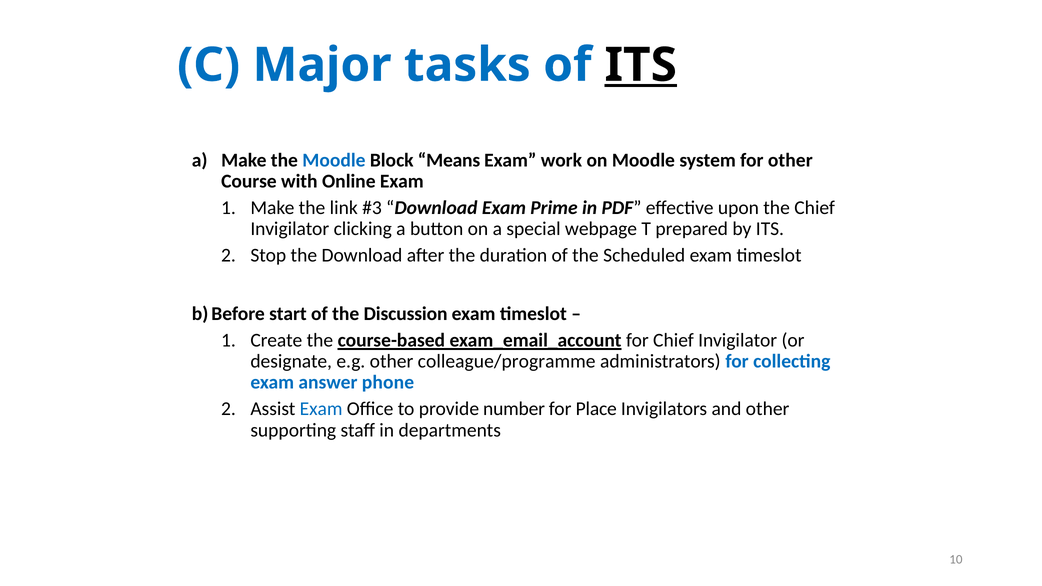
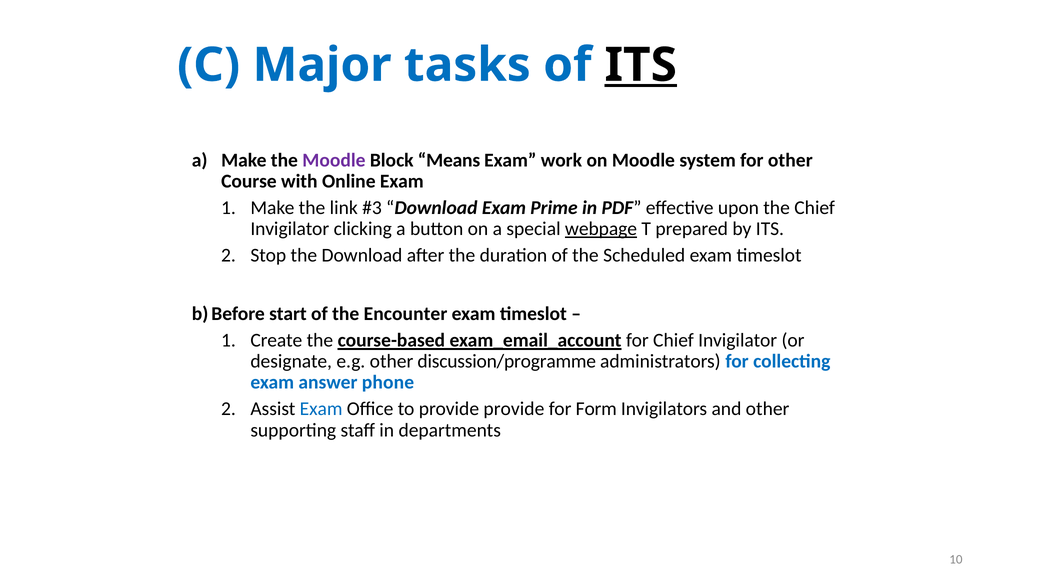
Moodle at (334, 160) colour: blue -> purple
webpage underline: none -> present
Discussion: Discussion -> Encounter
colleague/programme: colleague/programme -> discussion/programme
provide number: number -> provide
Place: Place -> Form
